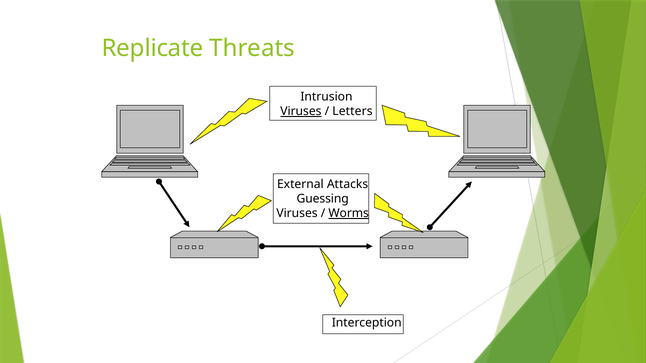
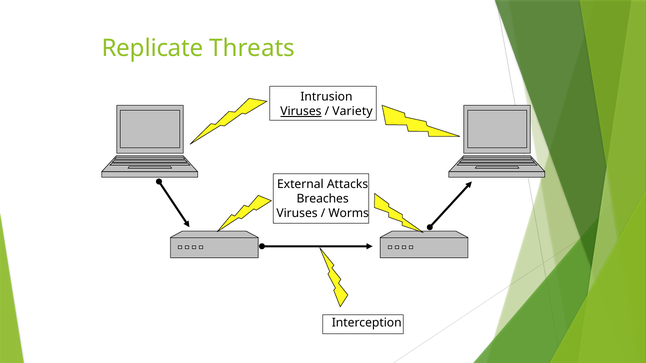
Letters: Letters -> Variety
Guessing: Guessing -> Breaches
Worms underline: present -> none
